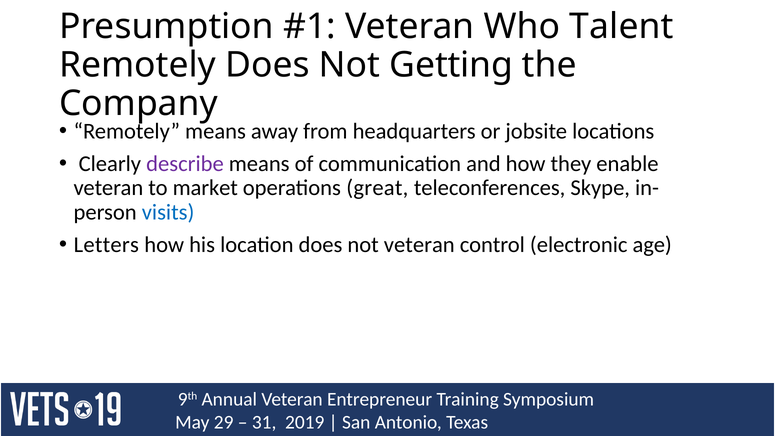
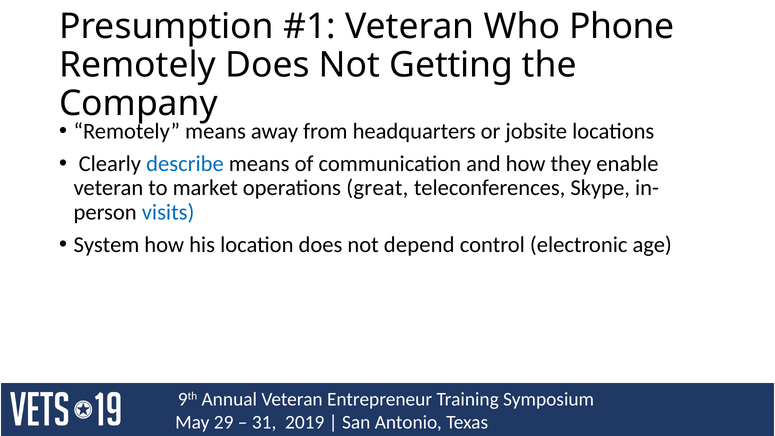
Talent: Talent -> Phone
describe colour: purple -> blue
Letters: Letters -> System
not veteran: veteran -> depend
